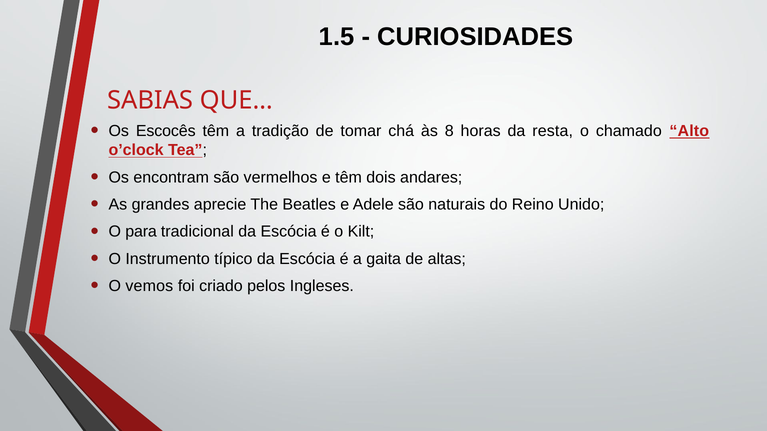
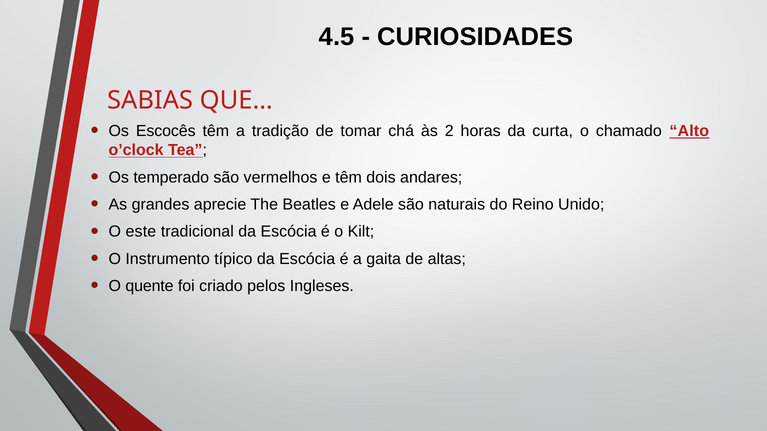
1.5: 1.5 -> 4.5
8: 8 -> 2
resta: resta -> curta
encontram: encontram -> temperado
para: para -> este
vemos: vemos -> quente
